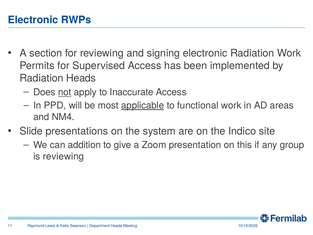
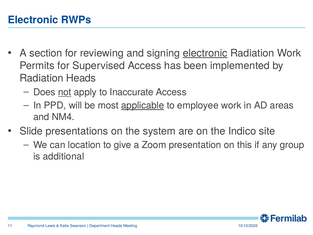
electronic at (205, 53) underline: none -> present
functional: functional -> employee
addition: addition -> location
is reviewing: reviewing -> additional
